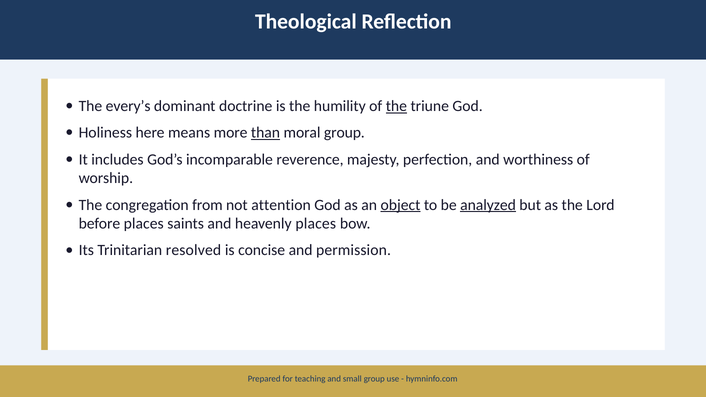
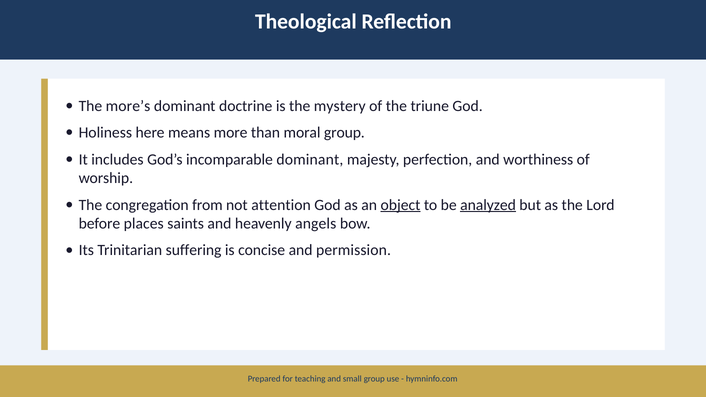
every’s: every’s -> more’s
humility: humility -> mystery
the at (396, 106) underline: present -> none
than underline: present -> none
incomparable reverence: reverence -> dominant
heavenly places: places -> angels
resolved: resolved -> suffering
